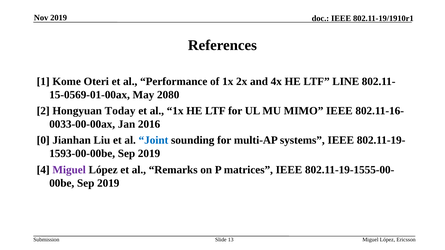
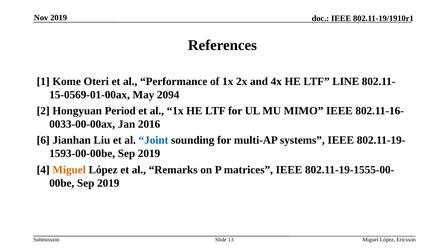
2080: 2080 -> 2094
Today: Today -> Period
0: 0 -> 6
Miguel at (69, 170) colour: purple -> orange
